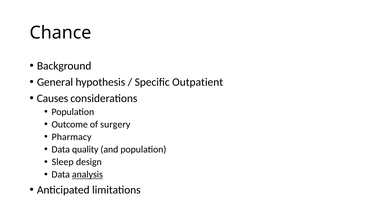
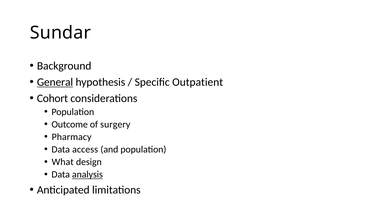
Chance: Chance -> Sundar
General underline: none -> present
Causes: Causes -> Cohort
quality: quality -> access
Sleep: Sleep -> What
